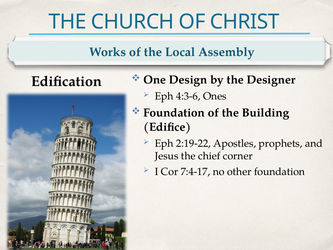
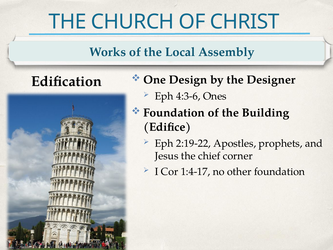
7:4-17: 7:4-17 -> 1:4-17
